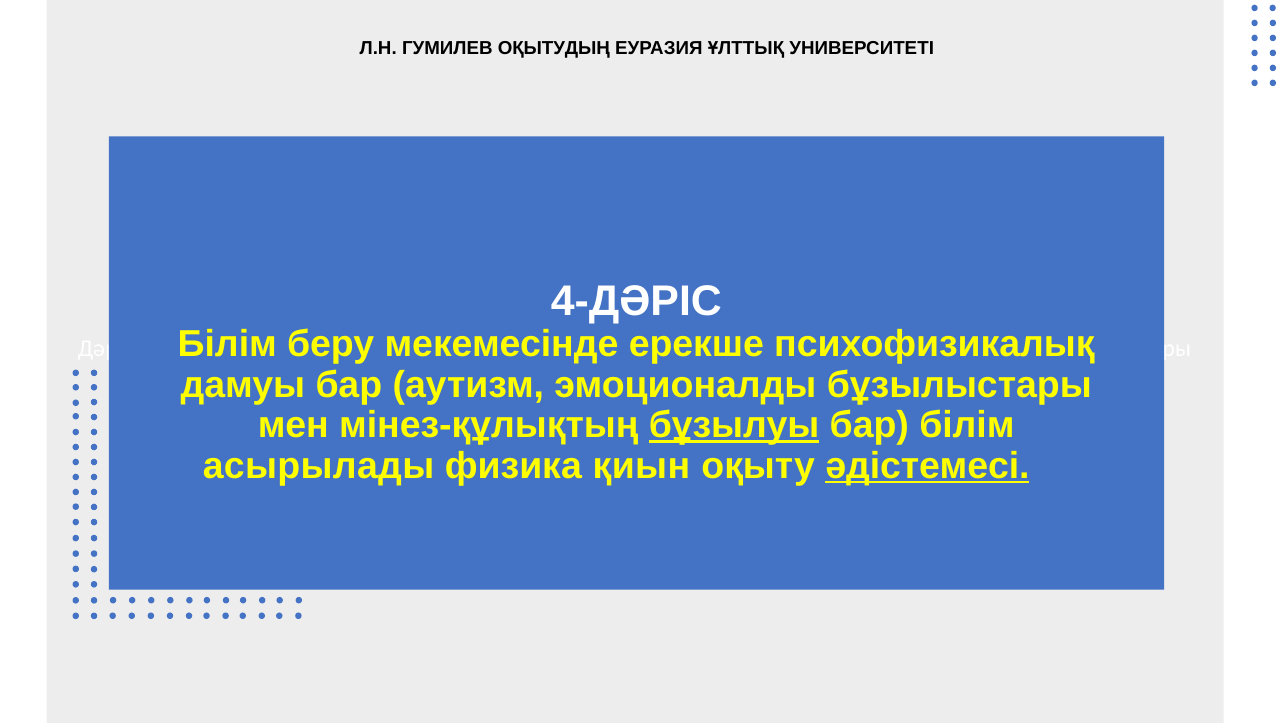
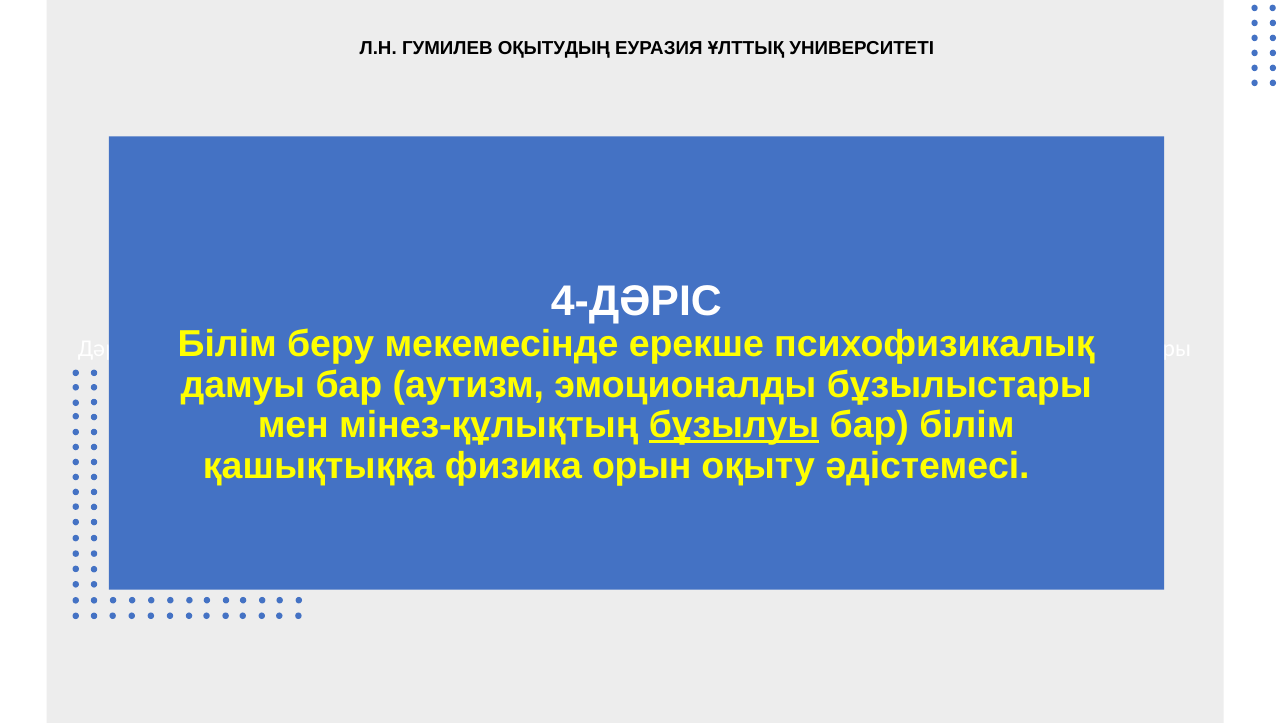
асырылады: асырылады -> қашықтыққа
қиын: қиын -> орын
әдістемесі at (927, 466) underline: present -> none
